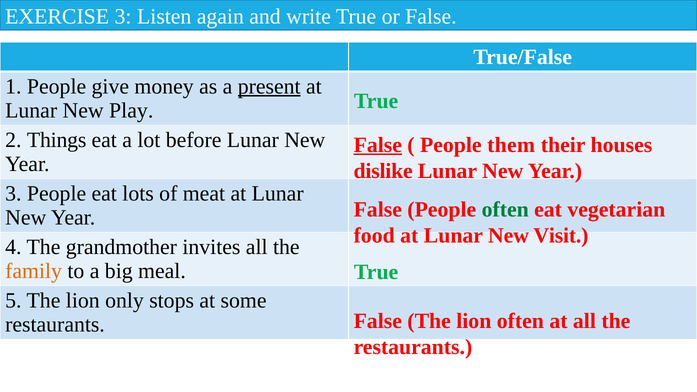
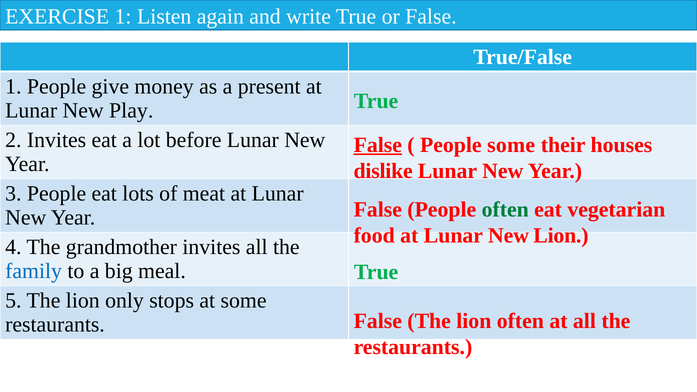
EXERCISE 3: 3 -> 1
present underline: present -> none
2 Things: Things -> Invites
People them: them -> some
New Visit: Visit -> Lion
family colour: orange -> blue
